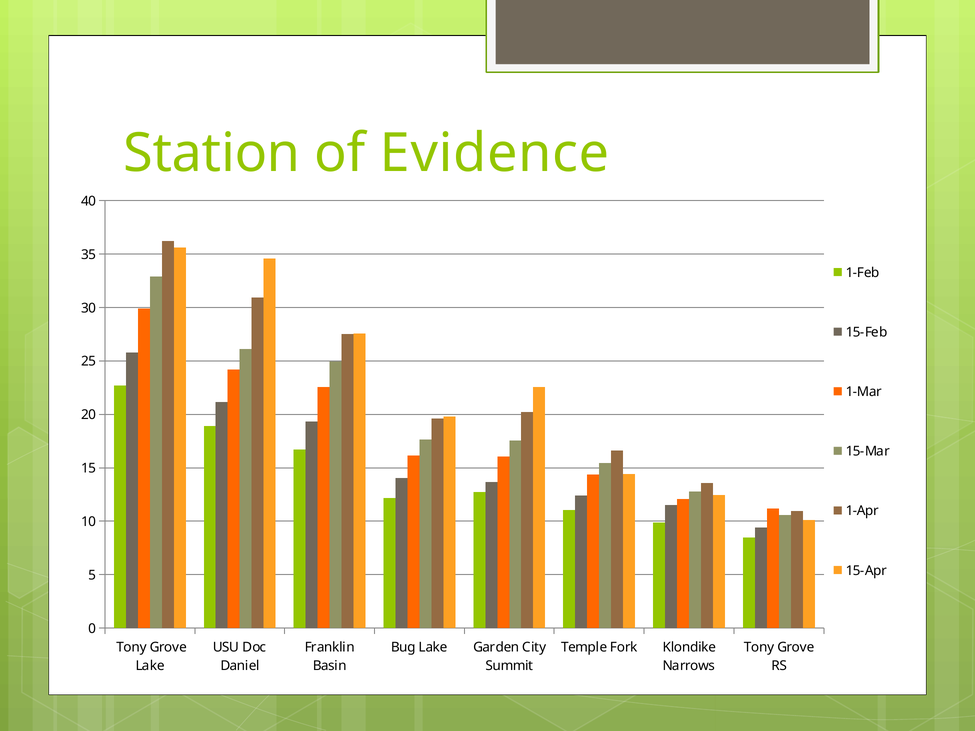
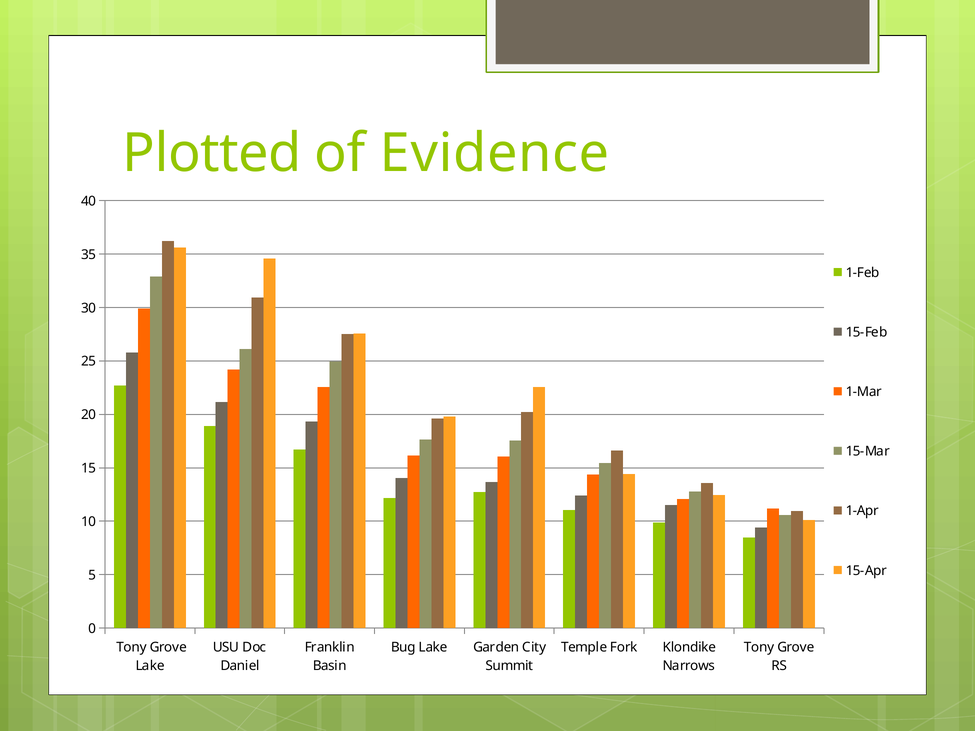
Station: Station -> Plotted
